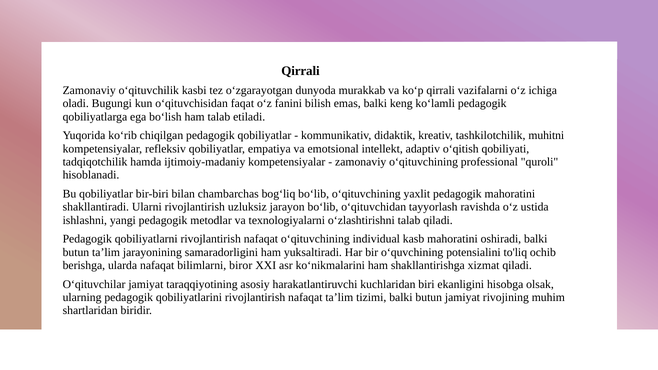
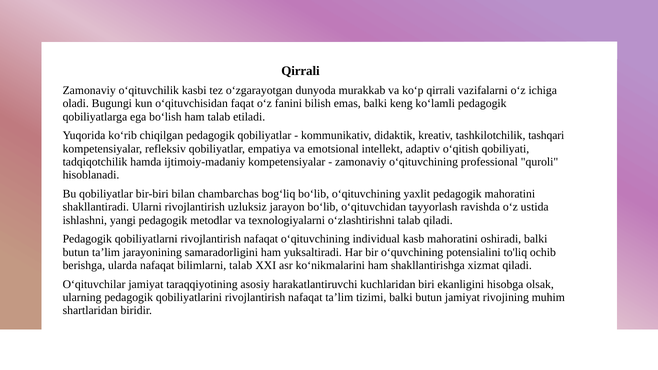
muhitni: muhitni -> tashqari
bilimlarni biror: biror -> talab
